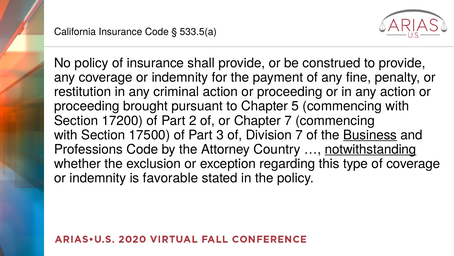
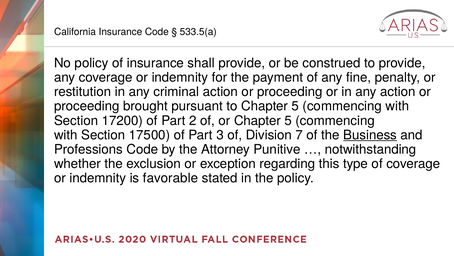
or Chapter 7: 7 -> 5
Country: Country -> Punitive
notwithstanding underline: present -> none
